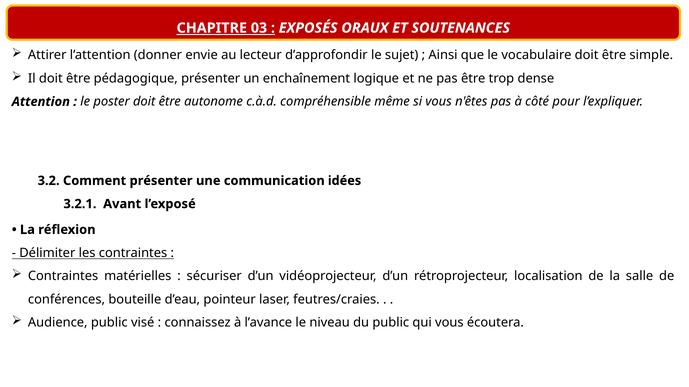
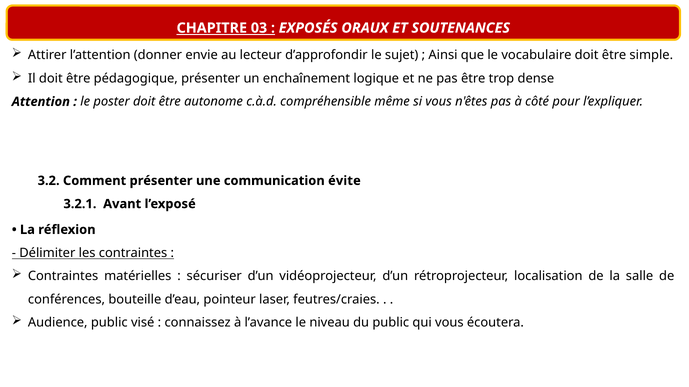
idées: idées -> évite
